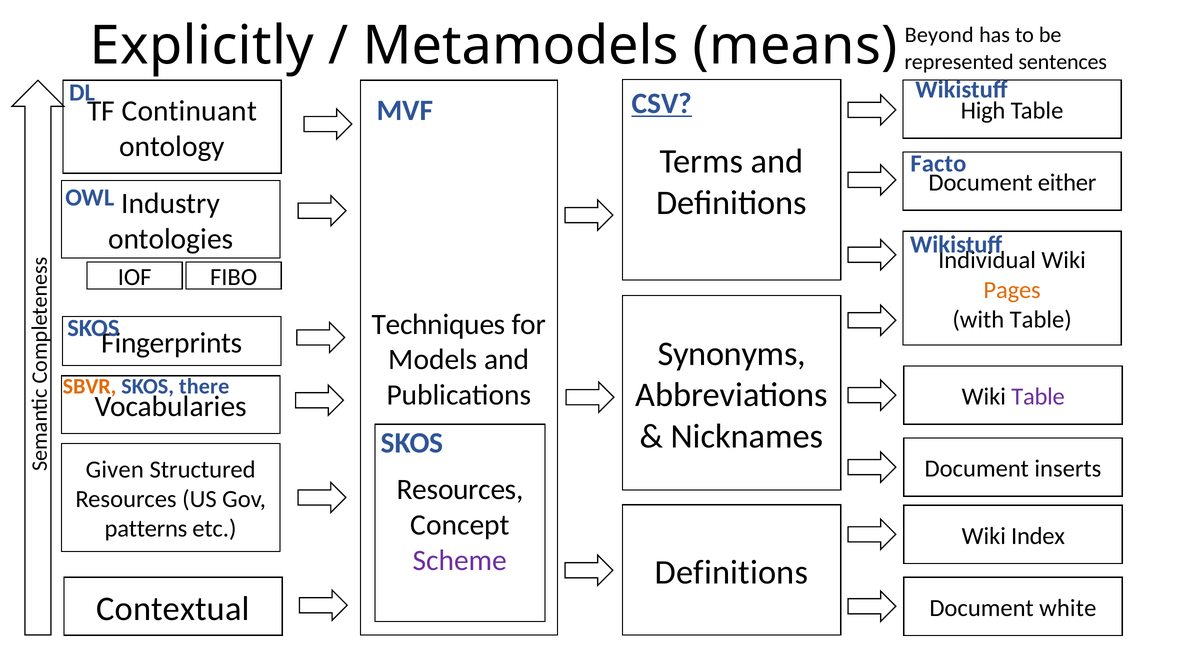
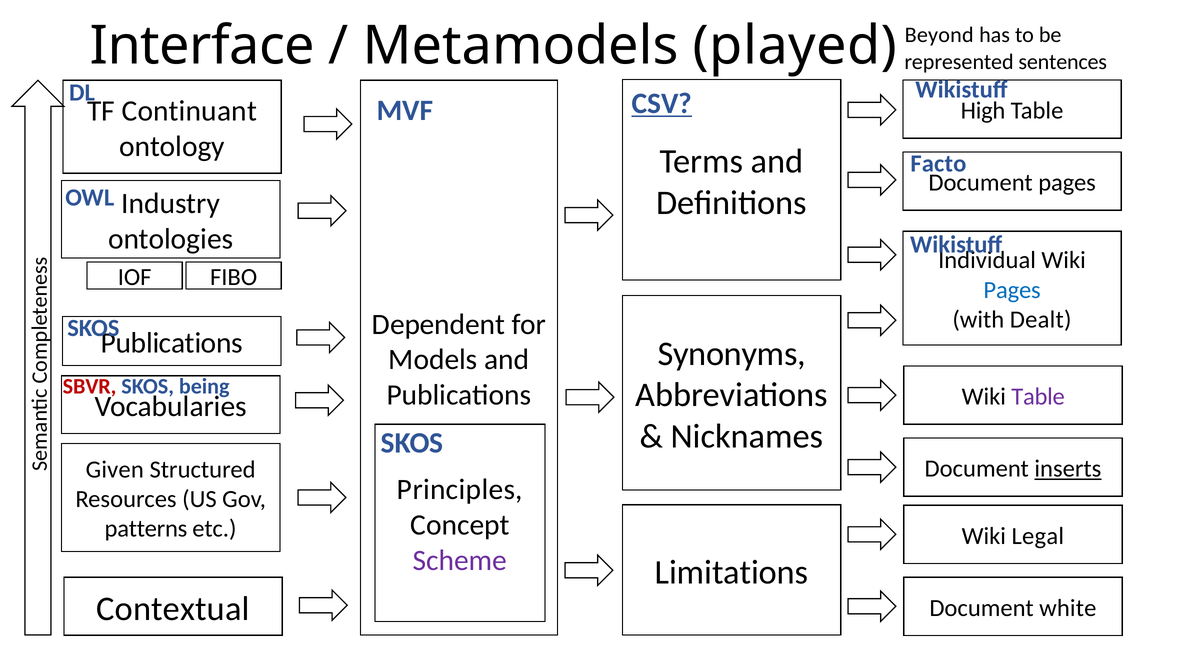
Explicitly: Explicitly -> Interface
means: means -> played
Document either: either -> pages
Pages at (1012, 290) colour: orange -> blue
with Table: Table -> Dealt
Techniques: Techniques -> Dependent
Fingerprints at (172, 343): Fingerprints -> Publications
SBVR colour: orange -> red
there: there -> being
inserts underline: none -> present
Resources at (460, 489): Resources -> Principles
Index: Index -> Legal
Definitions at (731, 572): Definitions -> Limitations
